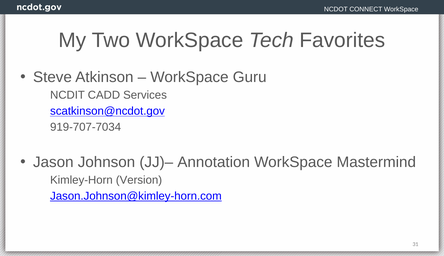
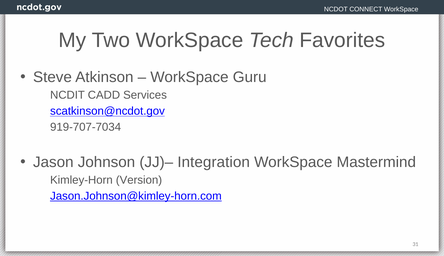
Annotation: Annotation -> Integration
